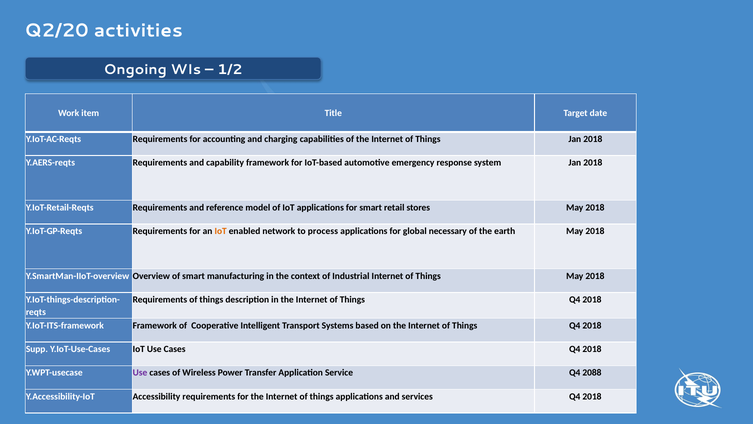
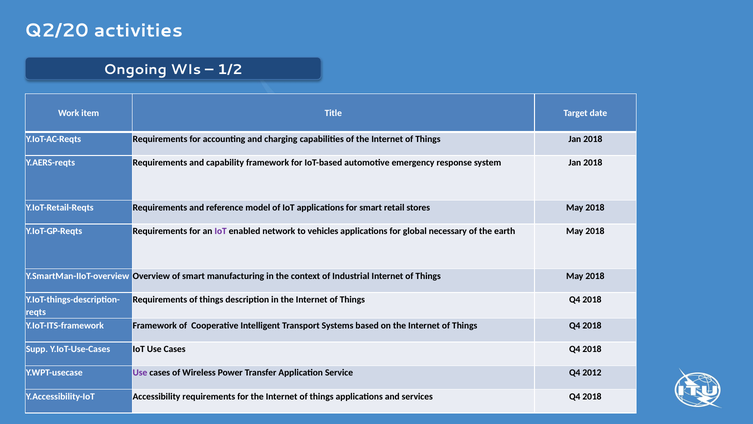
IoT at (221, 231) colour: orange -> purple
process: process -> vehicles
2088: 2088 -> 2012
